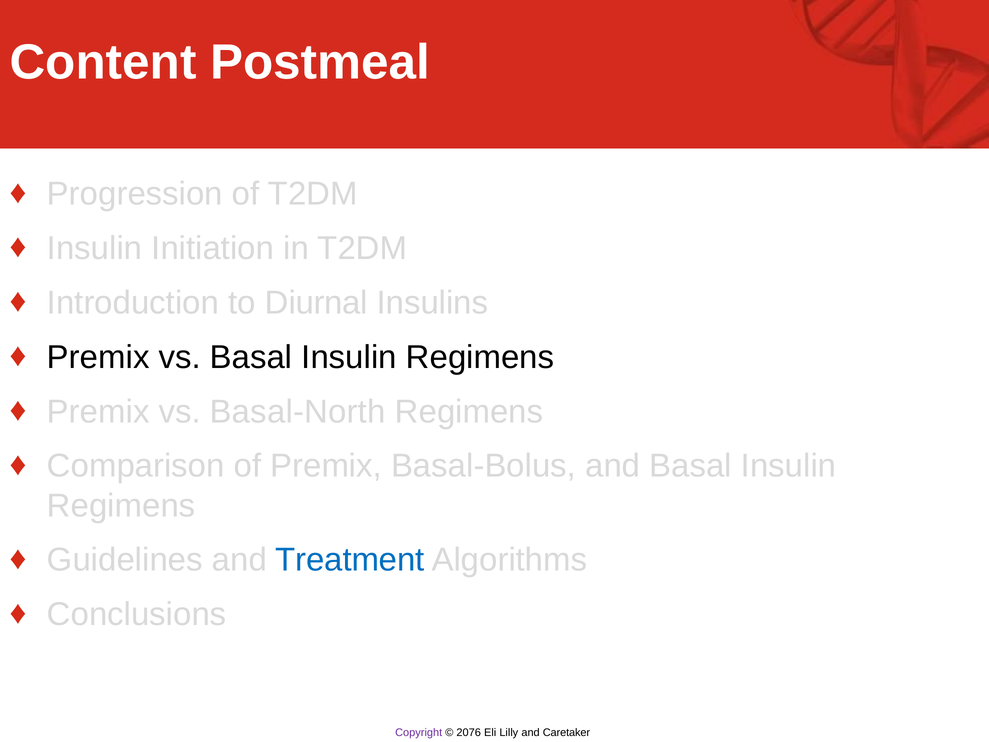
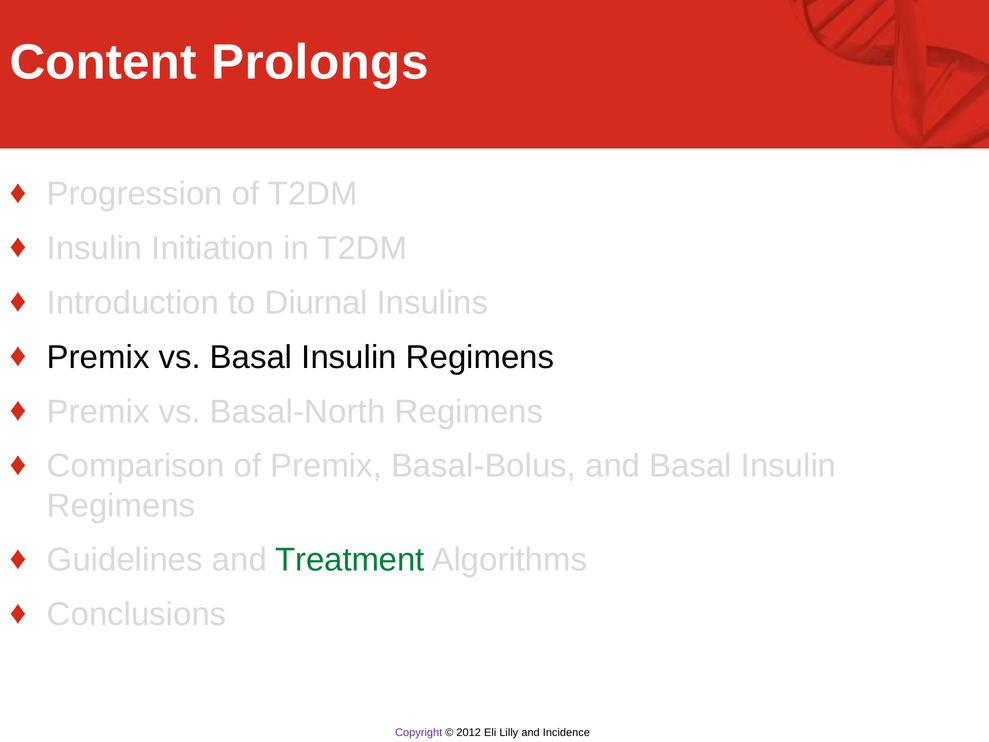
Postmeal: Postmeal -> Prolongs
Treatment colour: blue -> green
2076: 2076 -> 2012
Caretaker: Caretaker -> Incidence
